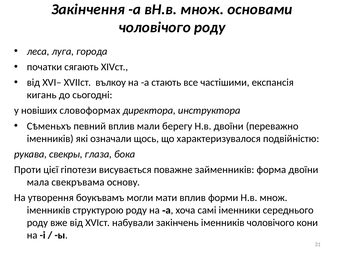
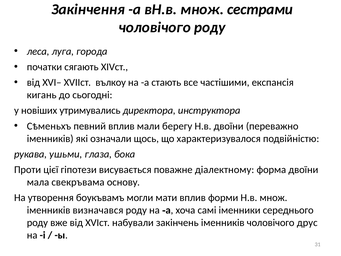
основами: основами -> сестрами
словоформах: словоформах -> утримувались
свекры: свекры -> ушьми
займенників: займенників -> діалектному
структурою: структурою -> визначався
кони: кони -> друс
